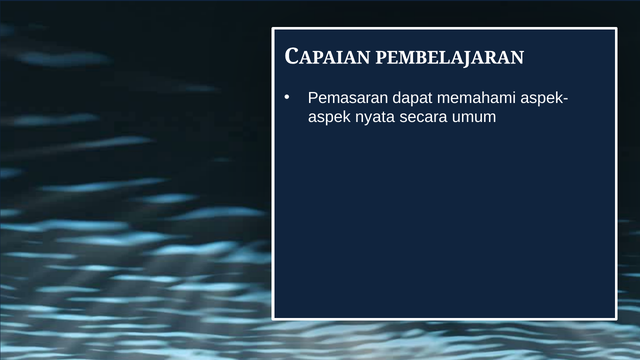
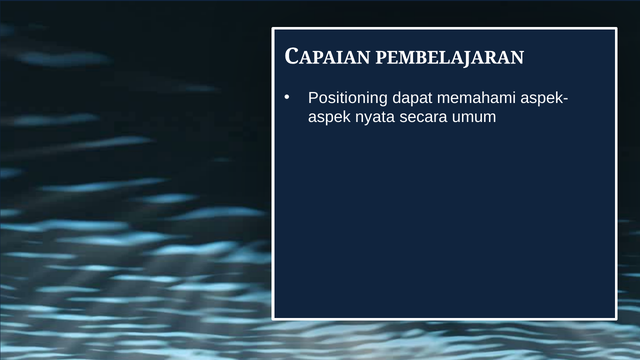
Pemasaran: Pemasaran -> Positioning
